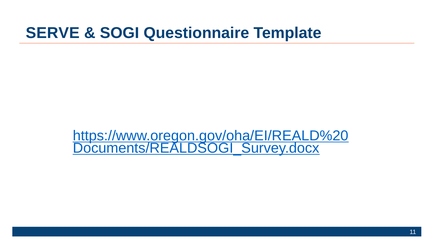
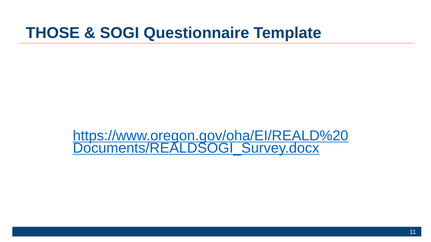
SERVE: SERVE -> THOSE
